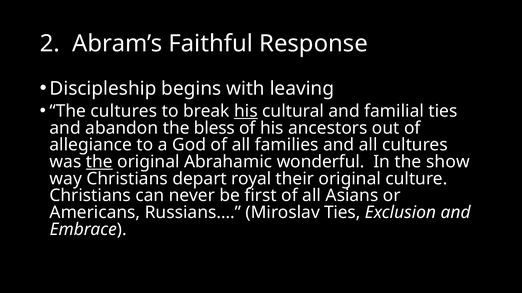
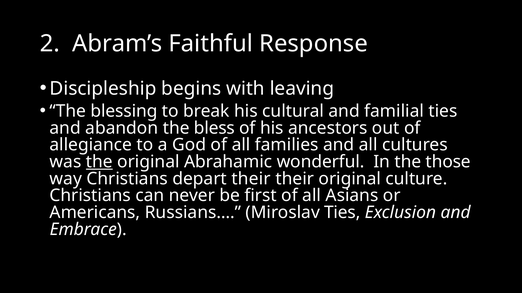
The cultures: cultures -> blessing
his at (246, 111) underline: present -> none
show: show -> those
depart royal: royal -> their
